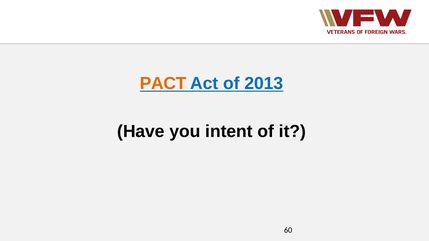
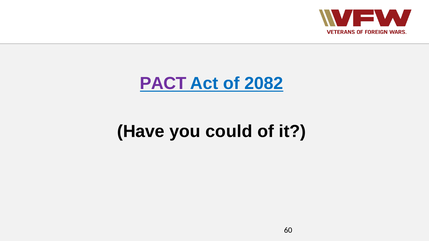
PACT colour: orange -> purple
2013: 2013 -> 2082
intent: intent -> could
